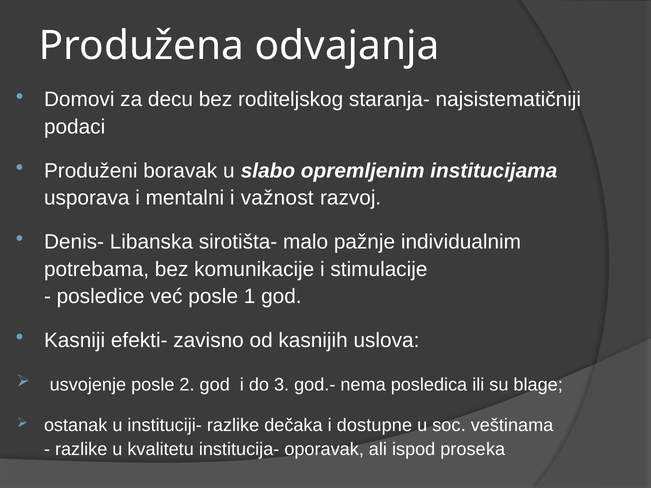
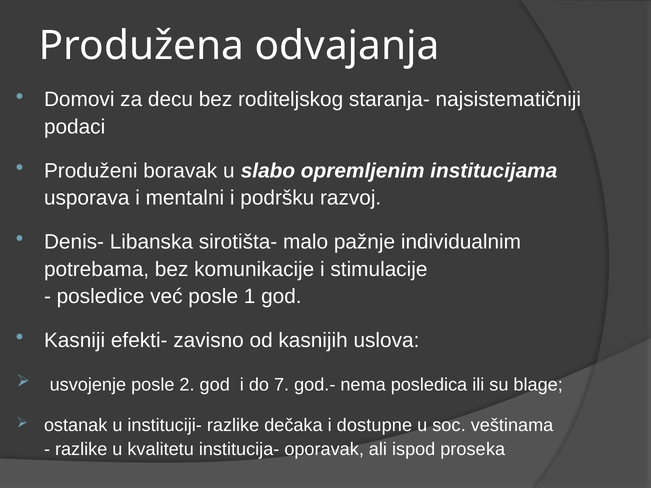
važnost: važnost -> podršku
3: 3 -> 7
